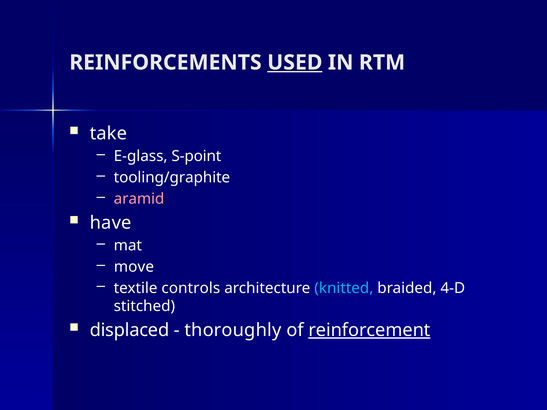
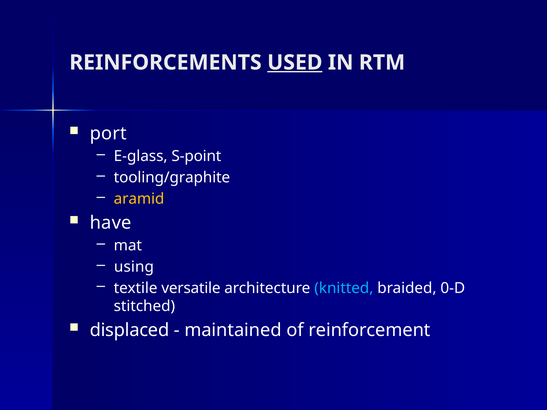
take: take -> port
aramid colour: pink -> yellow
move: move -> using
controls: controls -> versatile
4-D: 4-D -> 0-D
thoroughly: thoroughly -> maintained
reinforcement underline: present -> none
